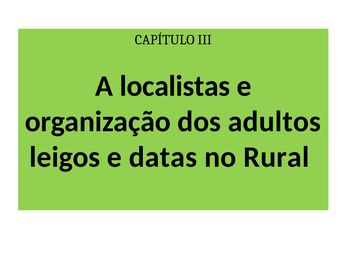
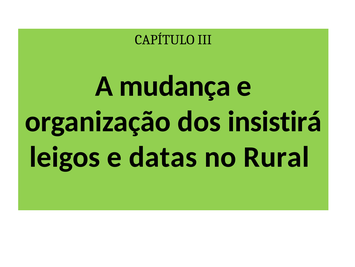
localistas: localistas -> mudança
adultos: adultos -> insistirá
